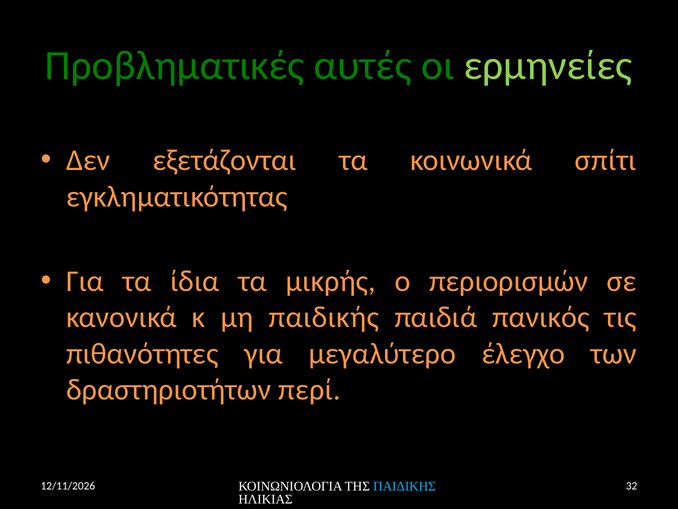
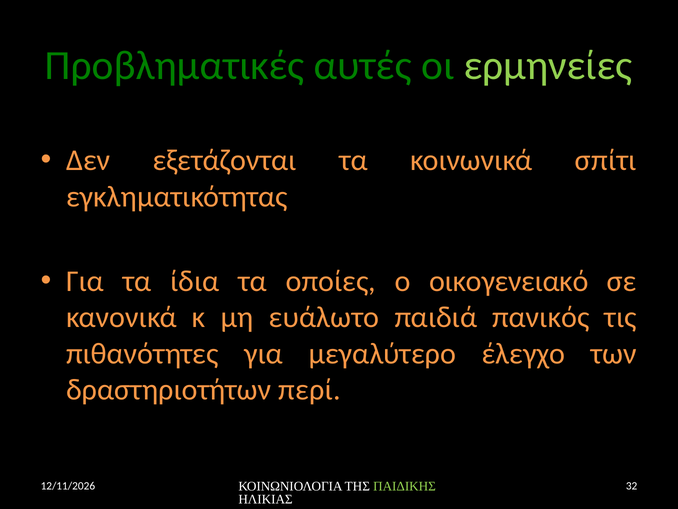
μικρής: μικρής -> οποίες
περιορισμών: περιορισμών -> οικογενειακό
παιδικής: παιδικής -> ευάλωτο
ΠΑΙΔΙΚΗΣ colour: light blue -> light green
